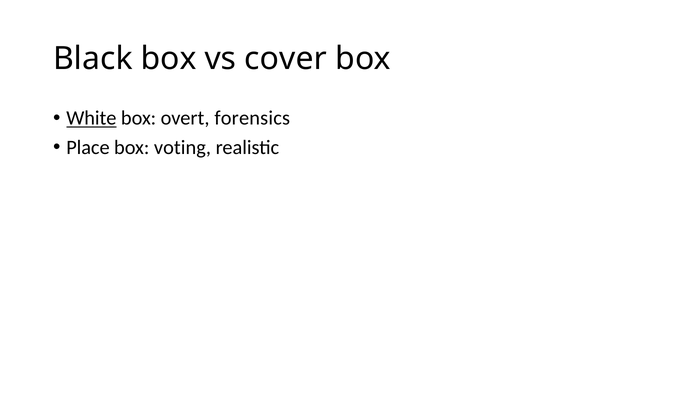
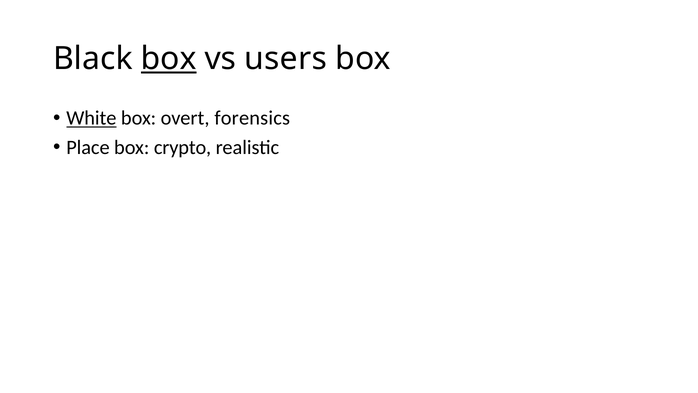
box at (169, 59) underline: none -> present
cover: cover -> users
voting: voting -> crypto
